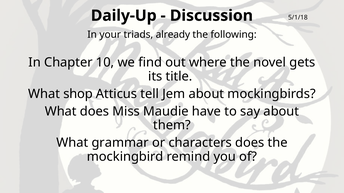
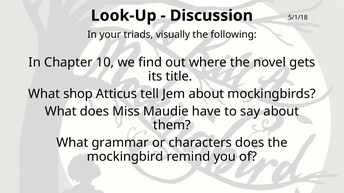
Daily-Up: Daily-Up -> Look-Up
already: already -> visually
